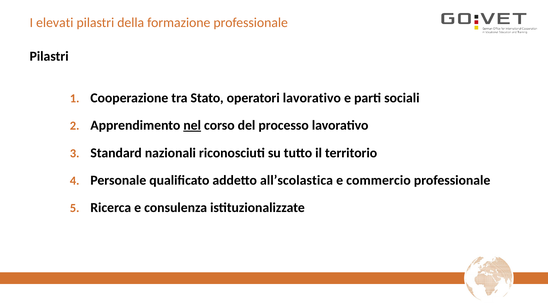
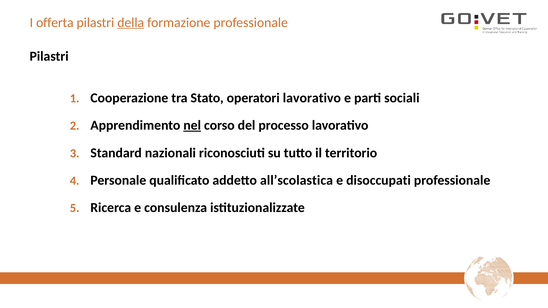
elevati: elevati -> offerta
della underline: none -> present
commercio: commercio -> disoccupati
